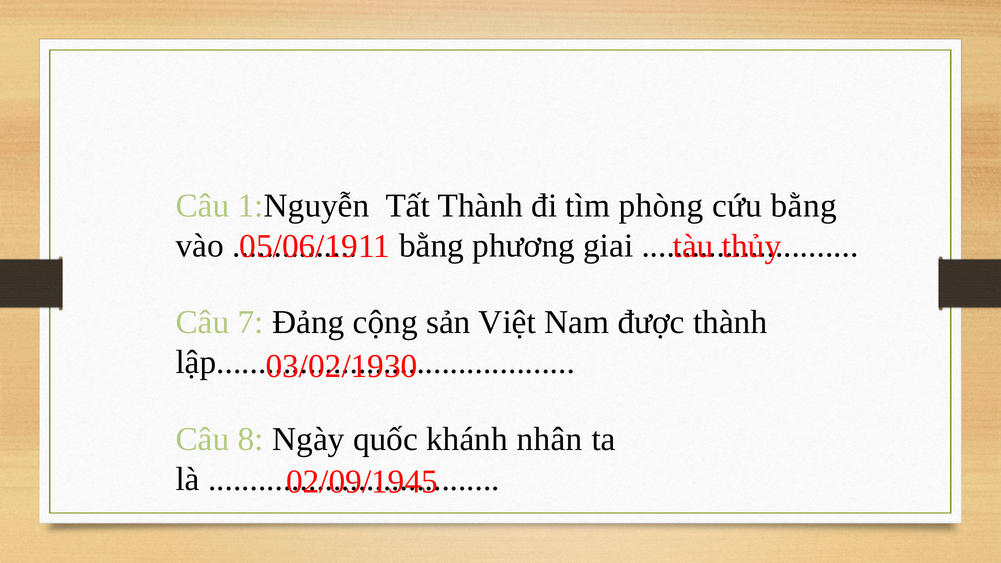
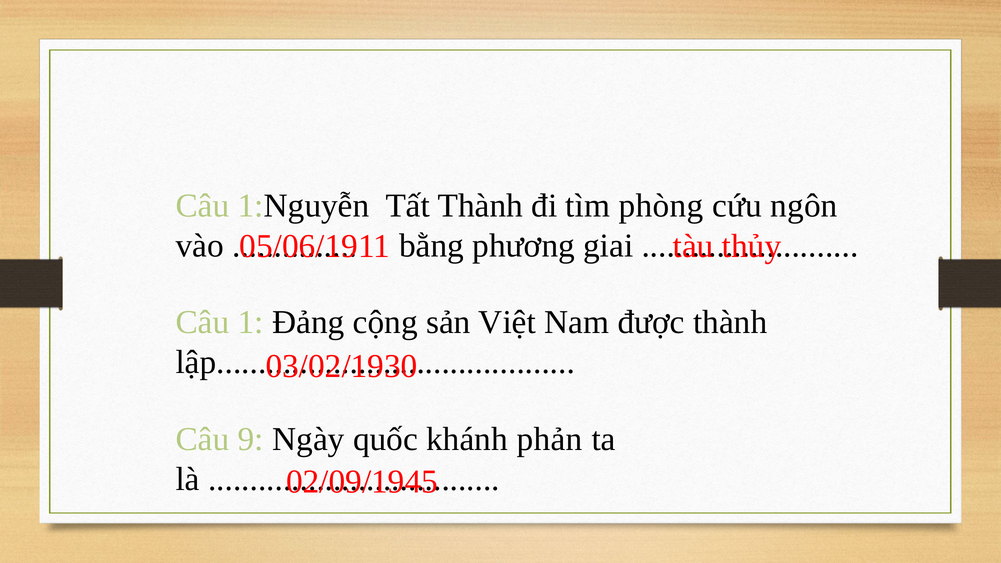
cứu bằng: bằng -> ngôn
7: 7 -> 1
8: 8 -> 9
nhân: nhân -> phản
